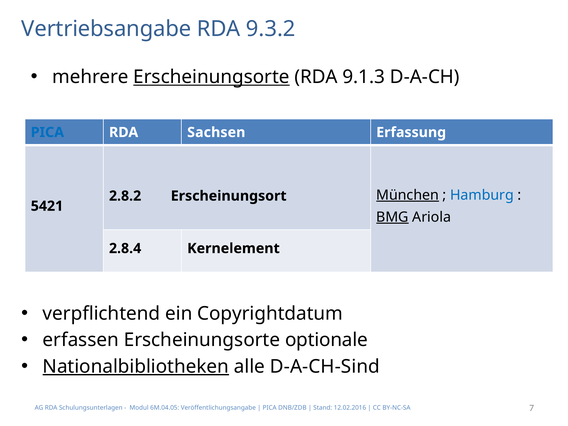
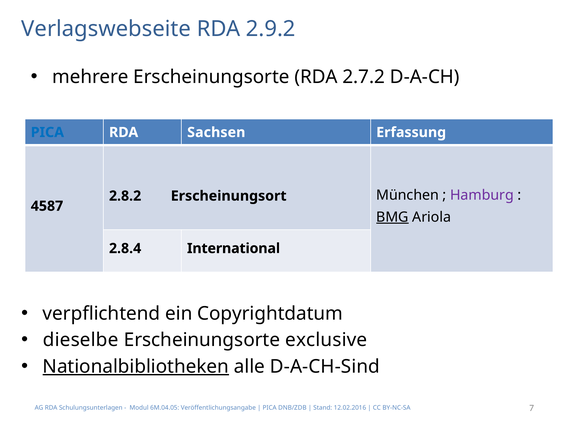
Vertriebsangabe: Vertriebsangabe -> Verlagswebseite
9.3.2: 9.3.2 -> 2.9.2
Erscheinungsorte at (211, 77) underline: present -> none
9.1.3: 9.1.3 -> 2.7.2
München underline: present -> none
Hamburg colour: blue -> purple
5421: 5421 -> 4587
Kernelement: Kernelement -> International
erfassen: erfassen -> dieselbe
optionale: optionale -> exclusive
